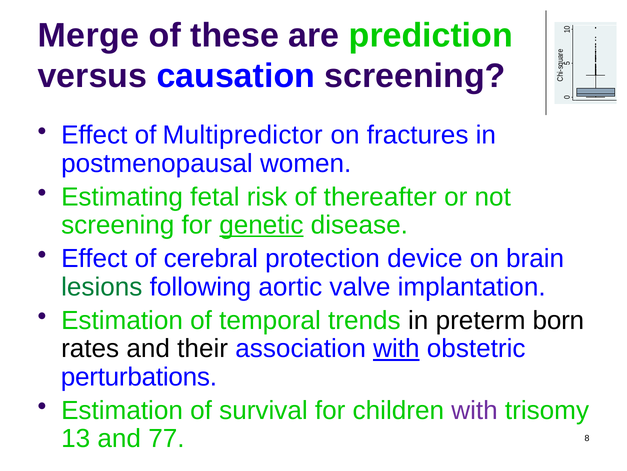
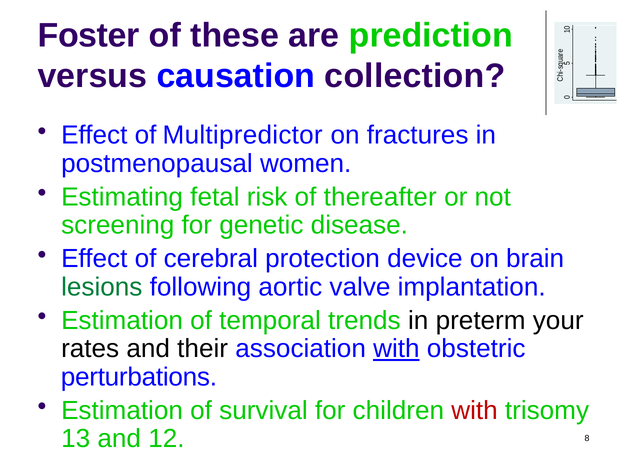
Merge: Merge -> Foster
causation screening: screening -> collection
genetic underline: present -> none
born: born -> your
with at (474, 410) colour: purple -> red
77: 77 -> 12
